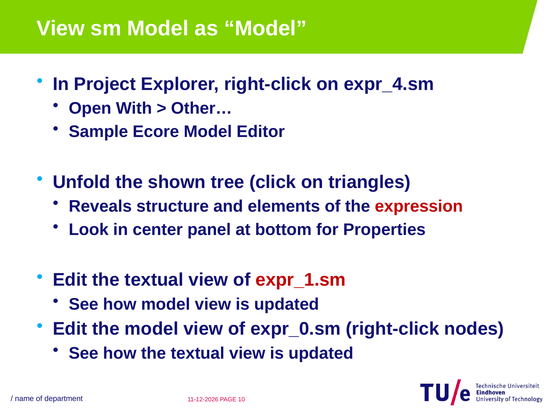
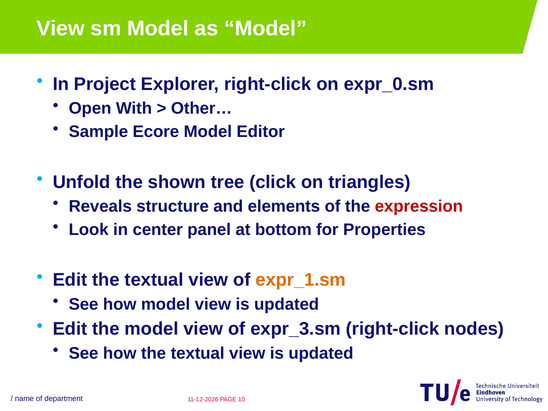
expr_4.sm: expr_4.sm -> expr_0.sm
expr_1.sm colour: red -> orange
expr_0.sm: expr_0.sm -> expr_3.sm
